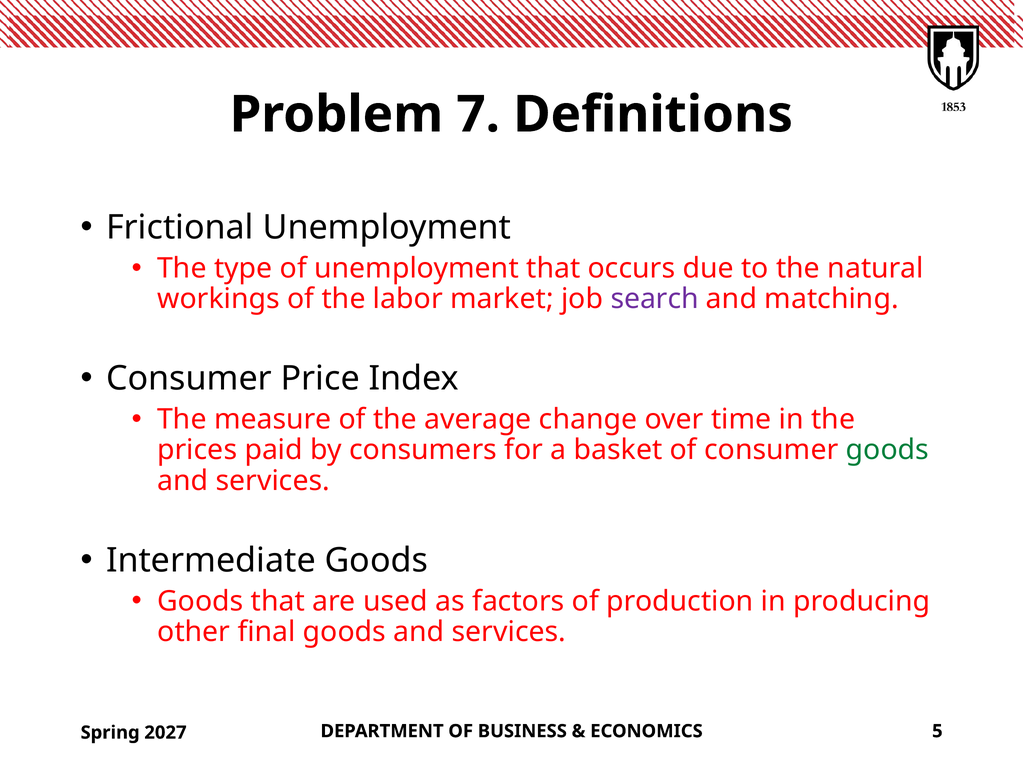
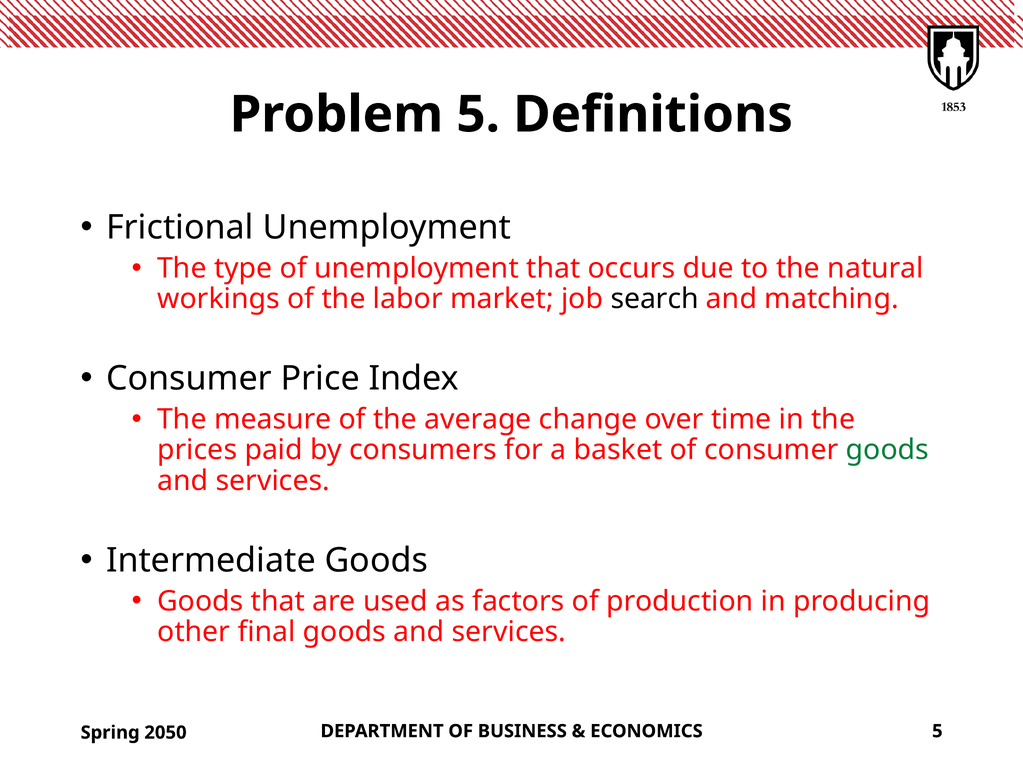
Problem 7: 7 -> 5
search colour: purple -> black
2027: 2027 -> 2050
